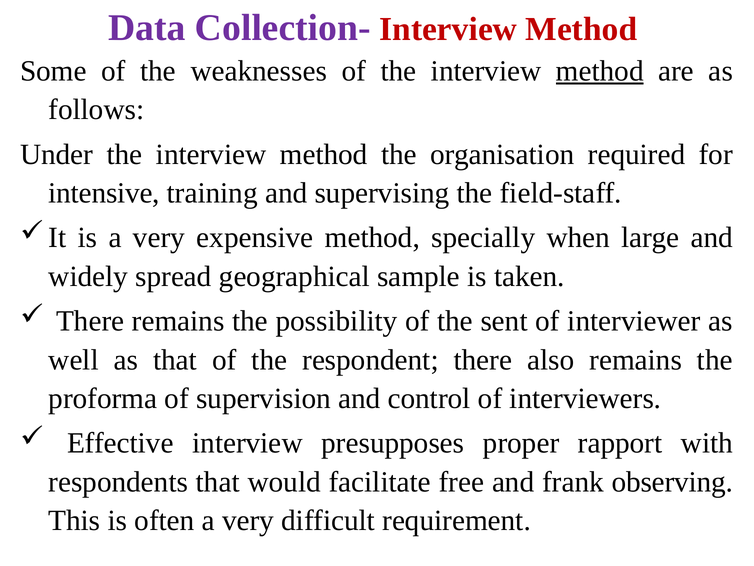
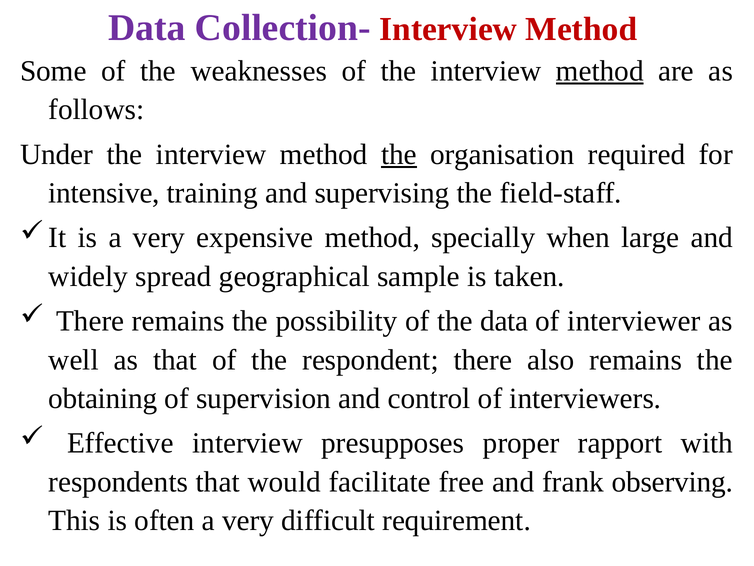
the at (399, 154) underline: none -> present
the sent: sent -> data
proforma: proforma -> obtaining
